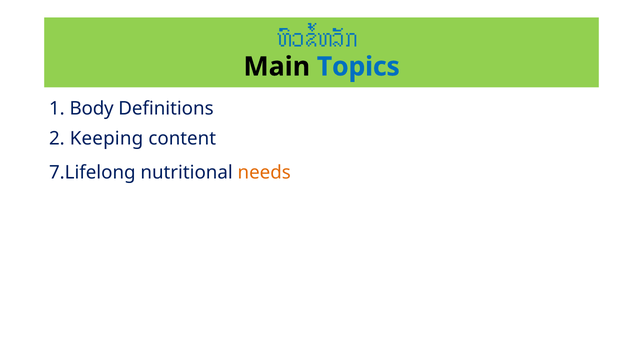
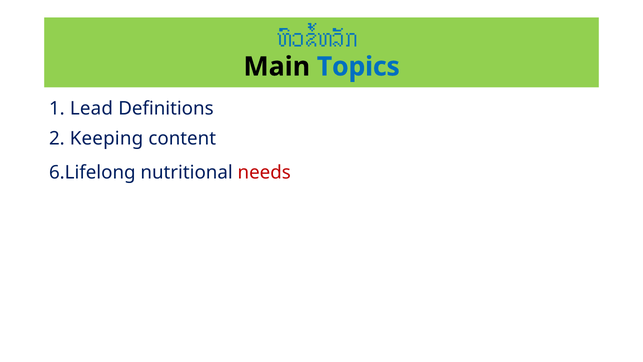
Body: Body -> Lead
7.Lifelong: 7.Lifelong -> 6.Lifelong
needs colour: orange -> red
